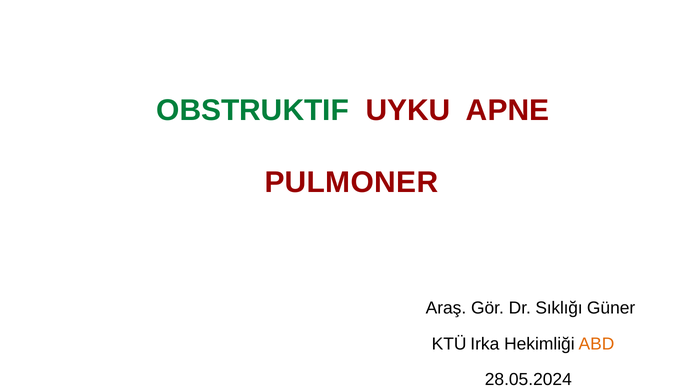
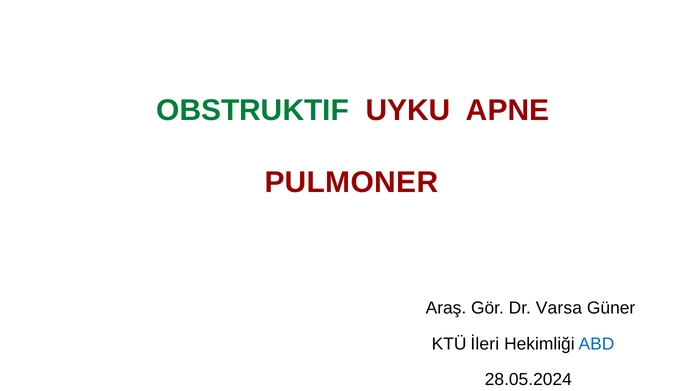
Sıklığı: Sıklığı -> Varsa
Irka: Irka -> İleri
ABD colour: orange -> blue
